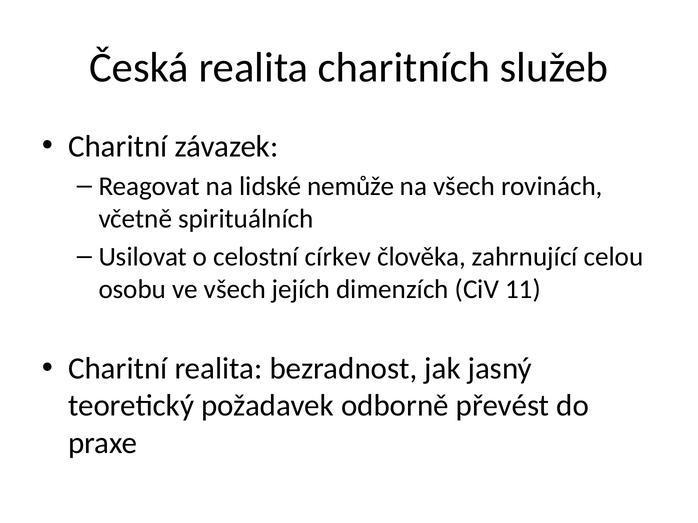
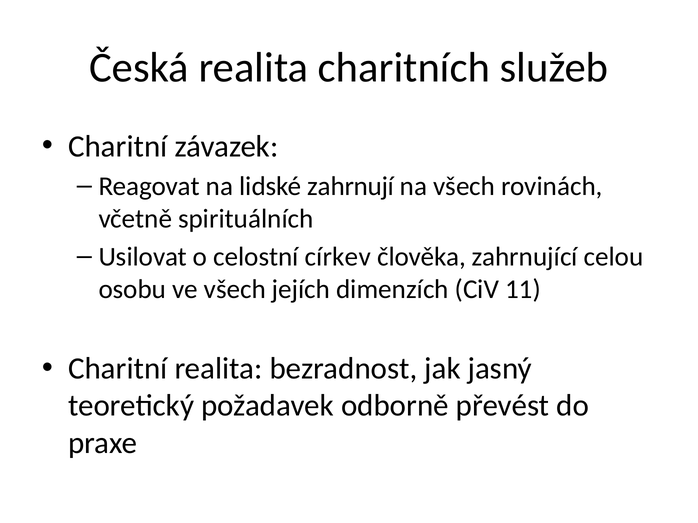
nemůže: nemůže -> zahrnují
